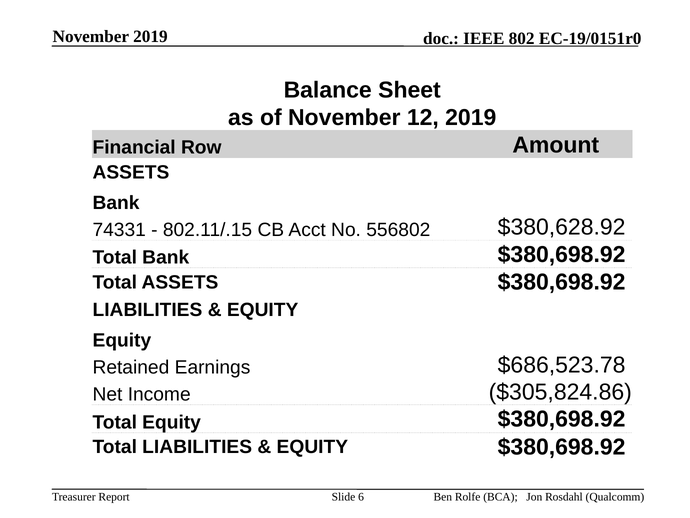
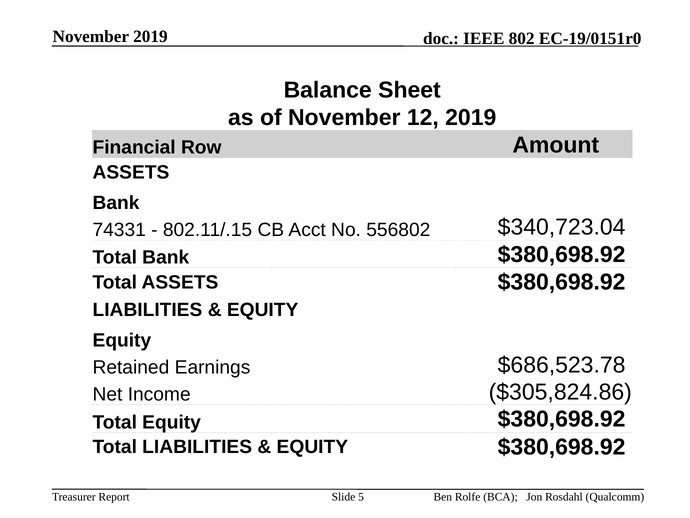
$380,628.92: $380,628.92 -> $340,723.04
6: 6 -> 5
